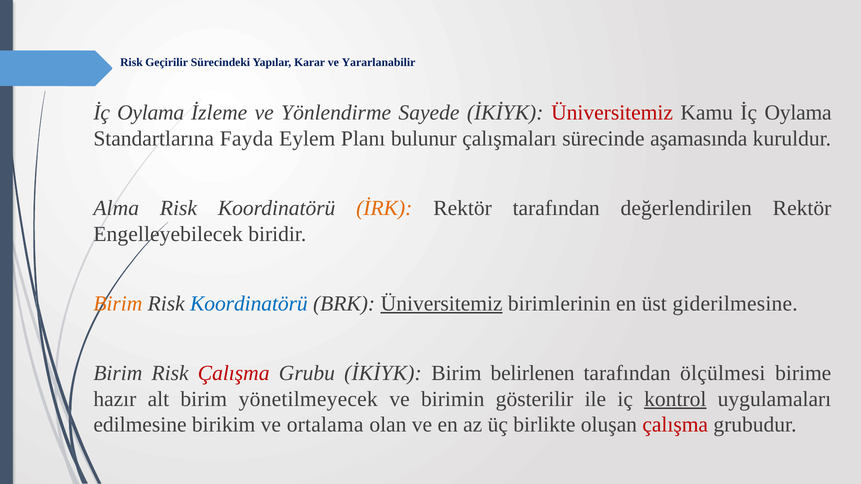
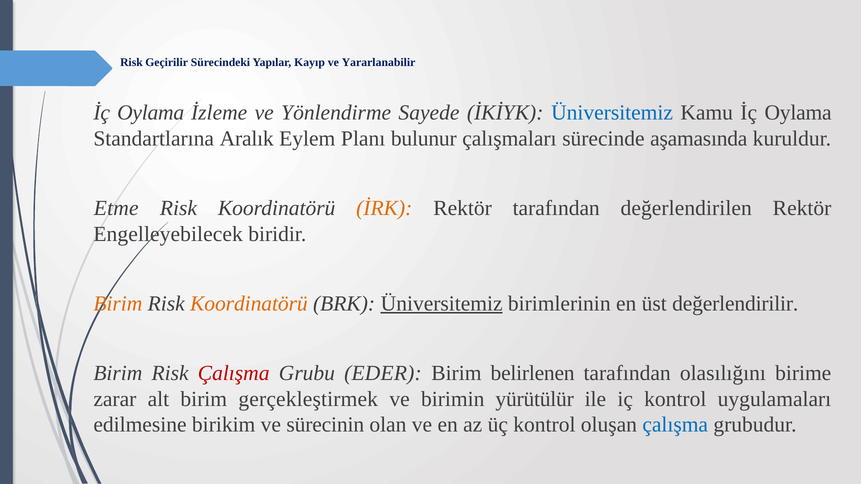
Karar: Karar -> Kayıp
Üniversitemiz at (612, 113) colour: red -> blue
Fayda: Fayda -> Aralık
Alma: Alma -> Etme
Koordinatörü at (249, 304) colour: blue -> orange
giderilmesine: giderilmesine -> değerlendirilir
Grubu İKİYK: İKİYK -> EDER
ölçülmesi: ölçülmesi -> olasılığını
hazır: hazır -> zarar
yönetilmeyecek: yönetilmeyecek -> gerçekleştirmek
gösterilir: gösterilir -> yürütülür
kontrol at (675, 399) underline: present -> none
ortalama: ortalama -> sürecinin
üç birlikte: birlikte -> kontrol
çalışma at (675, 425) colour: red -> blue
